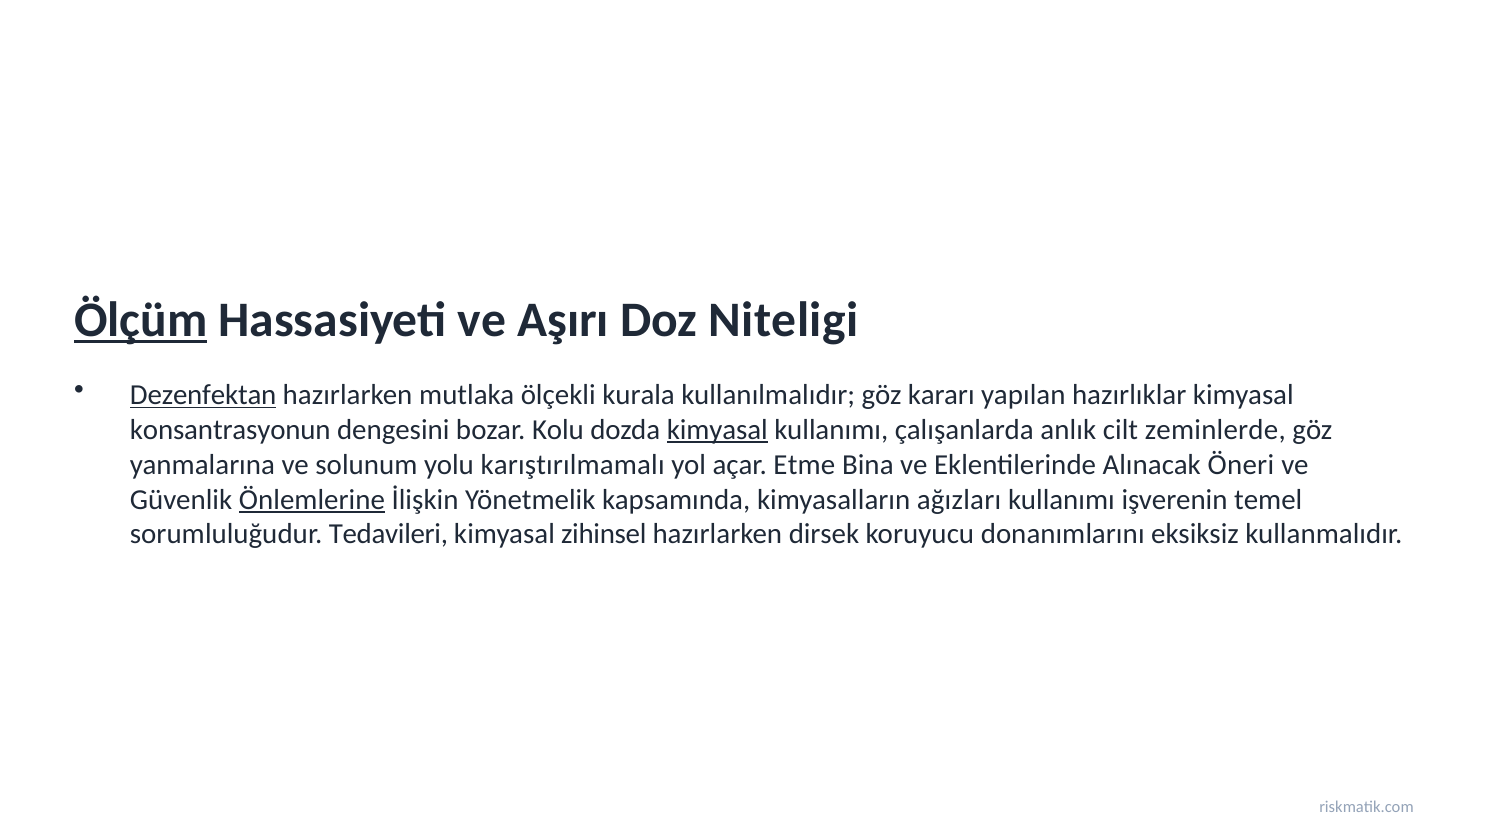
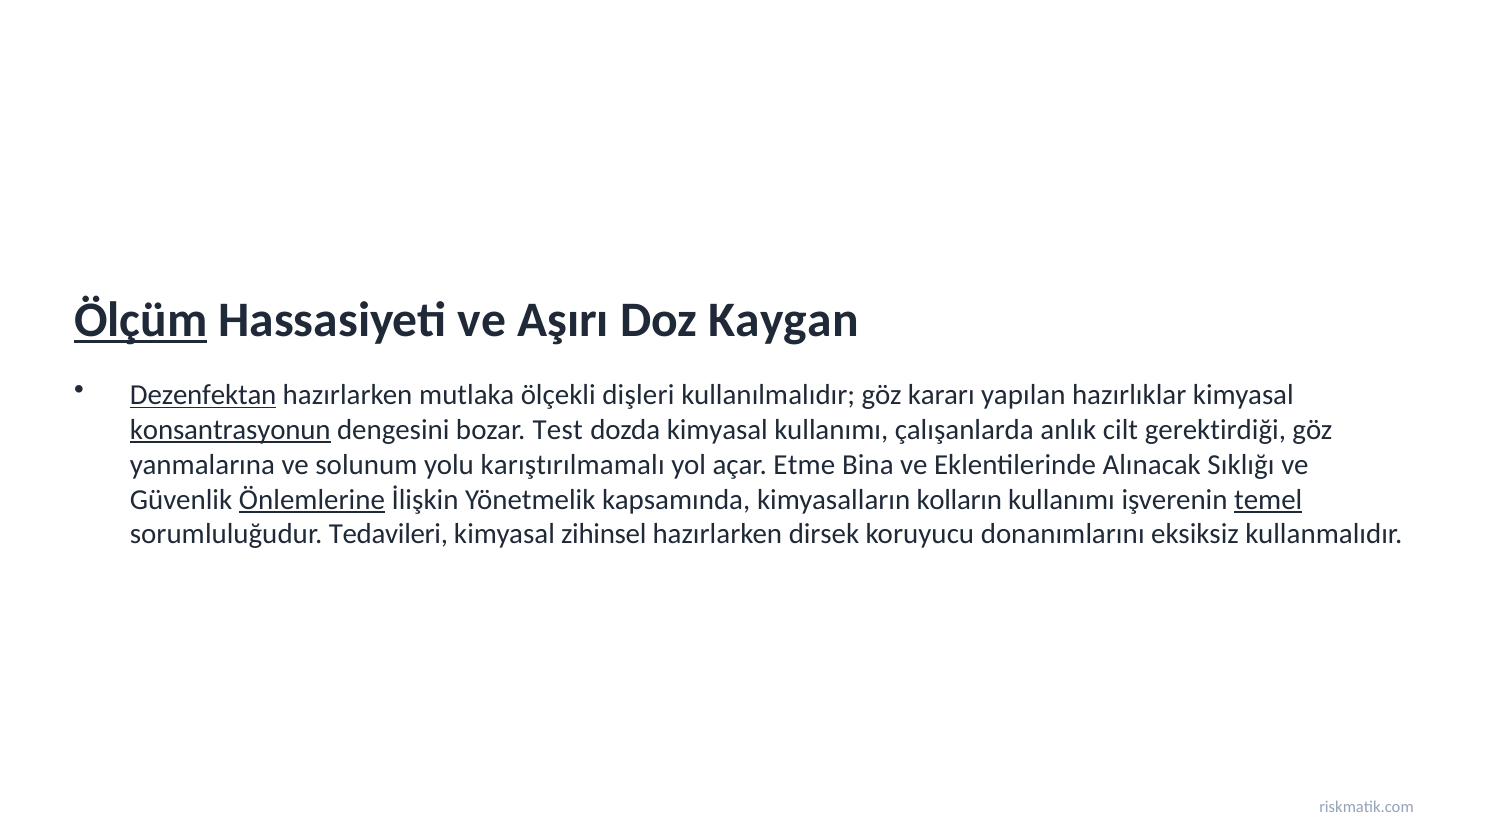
Niteligi: Niteligi -> Kaygan
kurala: kurala -> dişleri
konsantrasyonun underline: none -> present
Kolu: Kolu -> Test
kimyasal at (717, 430) underline: present -> none
zeminlerde: zeminlerde -> gerektirdiği
Öneri: Öneri -> Sıklığı
ağızları: ağızları -> kolların
temel underline: none -> present
